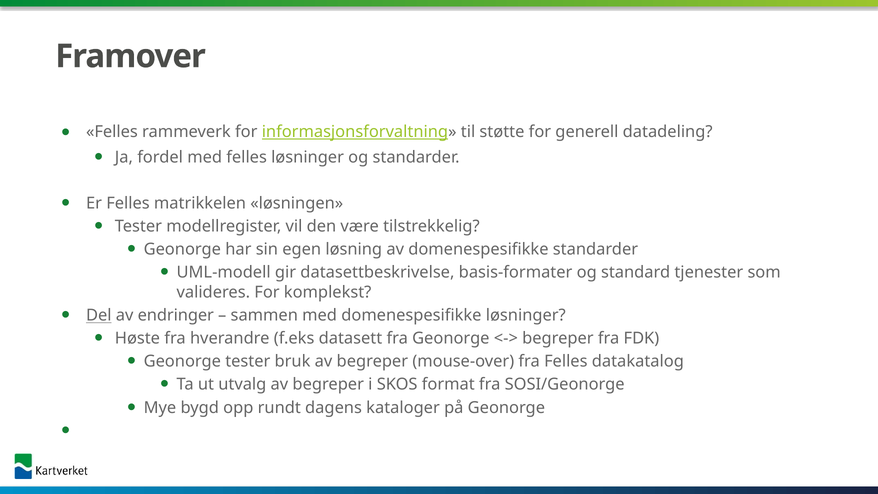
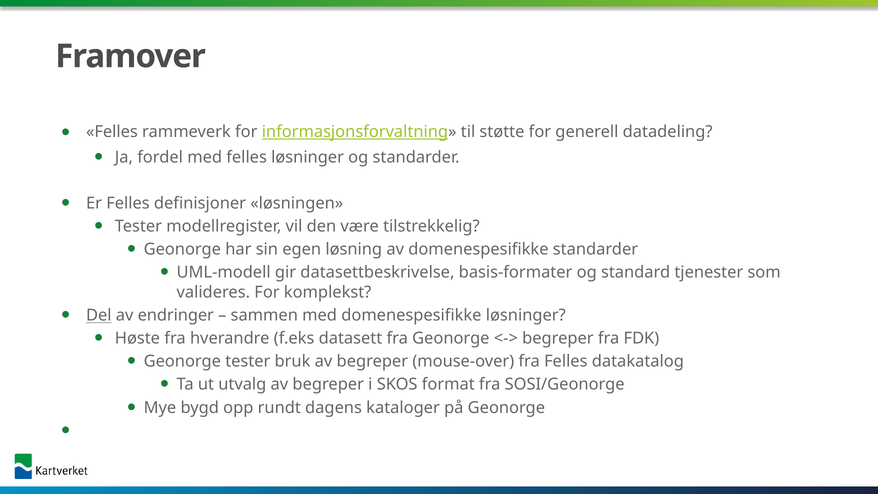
matrikkelen: matrikkelen -> definisjoner
